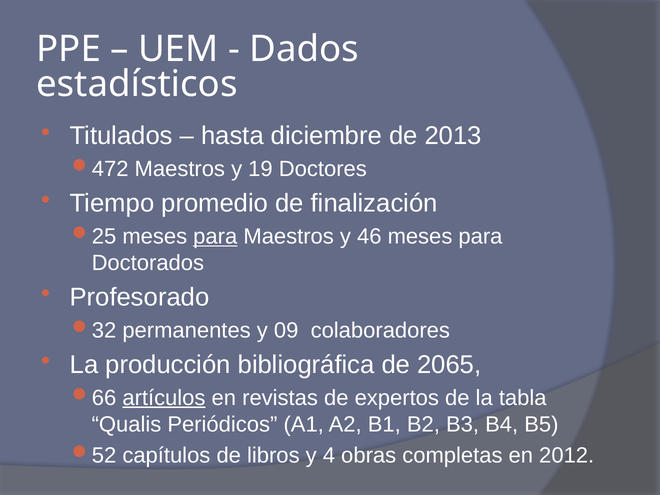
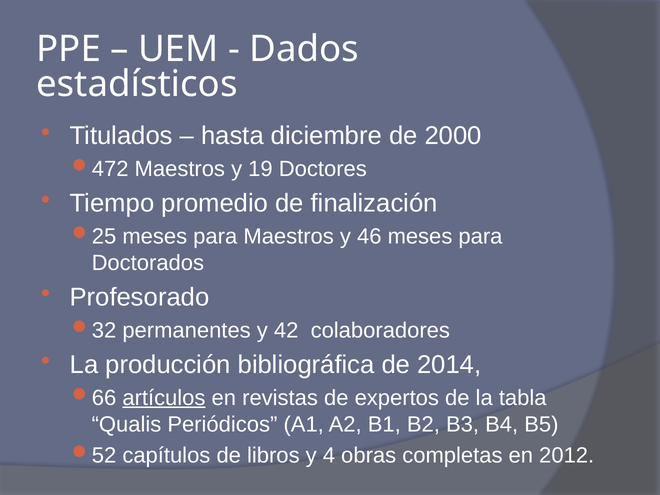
2013: 2013 -> 2000
para at (215, 237) underline: present -> none
09: 09 -> 42
2065: 2065 -> 2014
